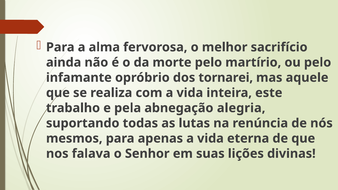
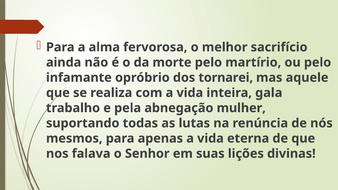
este: este -> gala
alegria: alegria -> mulher
